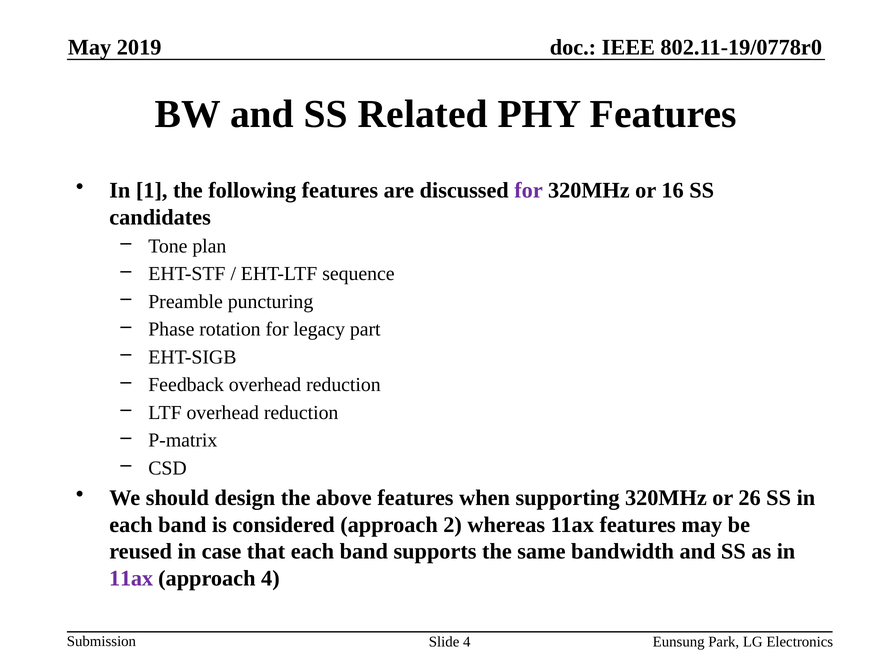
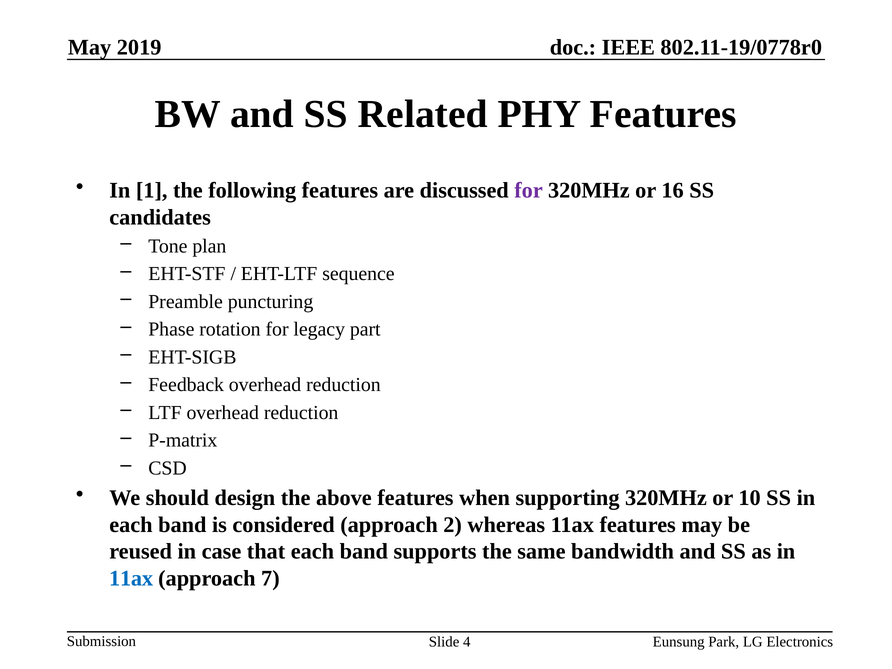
26: 26 -> 10
11ax at (131, 578) colour: purple -> blue
approach 4: 4 -> 7
